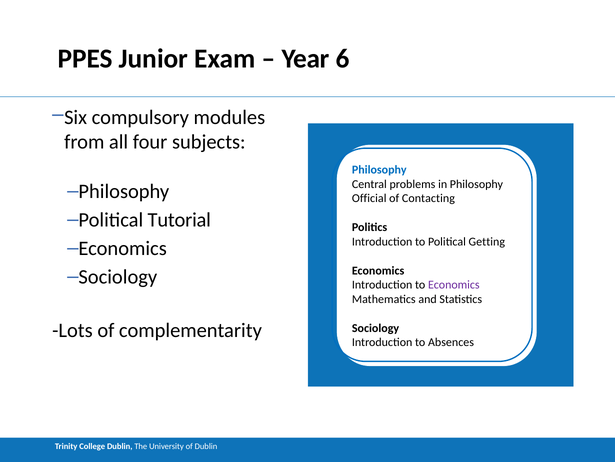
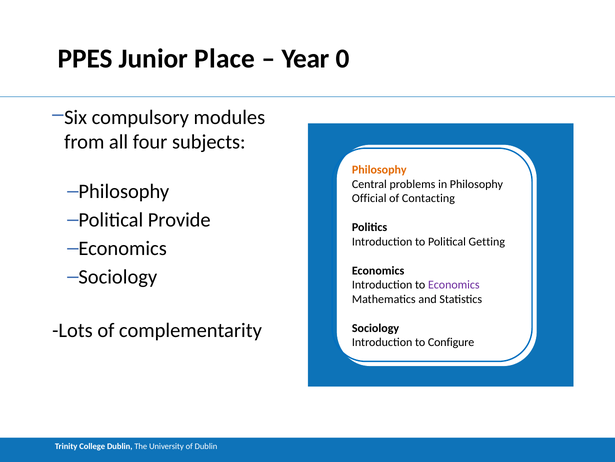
Exam: Exam -> Place
6: 6 -> 0
Philosophy at (379, 169) colour: blue -> orange
Tutorial: Tutorial -> Provide
Absences: Absences -> Configure
